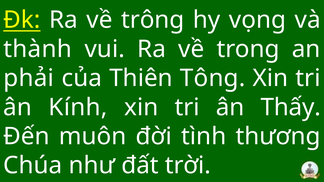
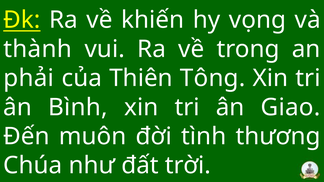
trông: trông -> khiến
Kính: Kính -> Bình
Thấy: Thấy -> Giao
